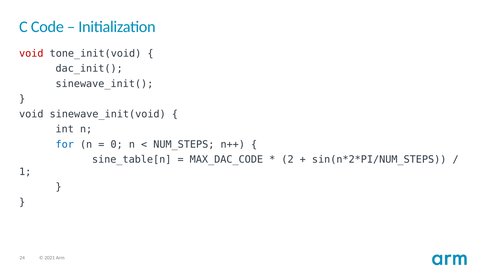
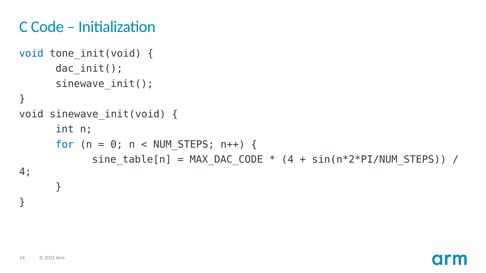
void at (31, 53) colour: red -> blue
2 at (288, 160): 2 -> 4
1 at (25, 172): 1 -> 4
